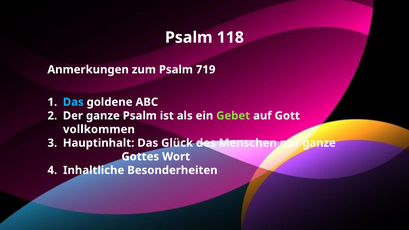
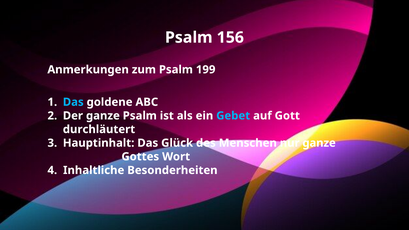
118: 118 -> 156
719: 719 -> 199
Gebet colour: light green -> light blue
vollkommen: vollkommen -> durchläutert
